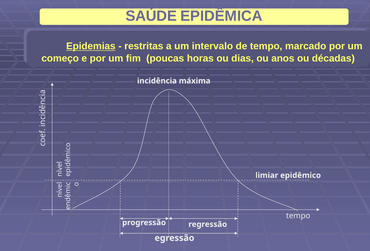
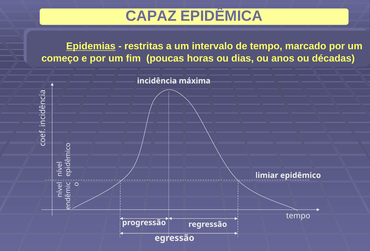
SAÚDE: SAÚDE -> CAPAZ
